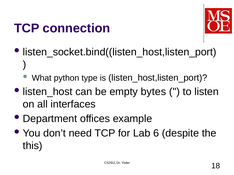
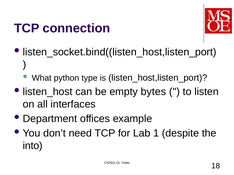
6: 6 -> 1
this: this -> into
